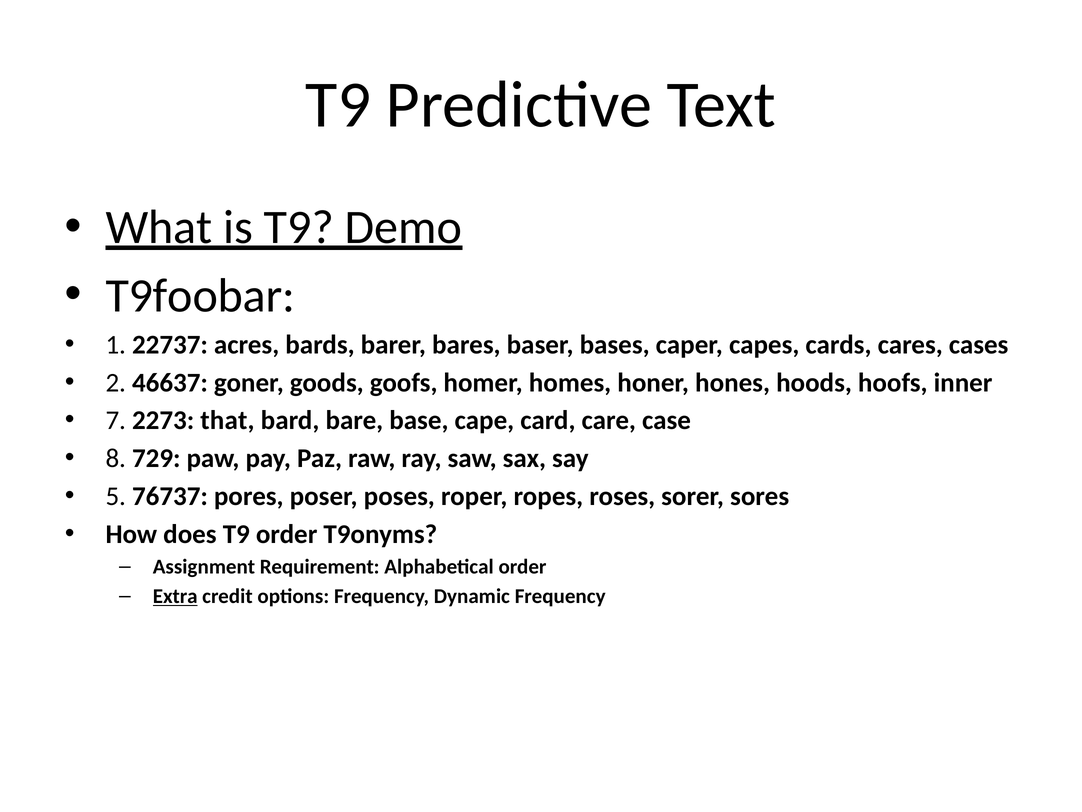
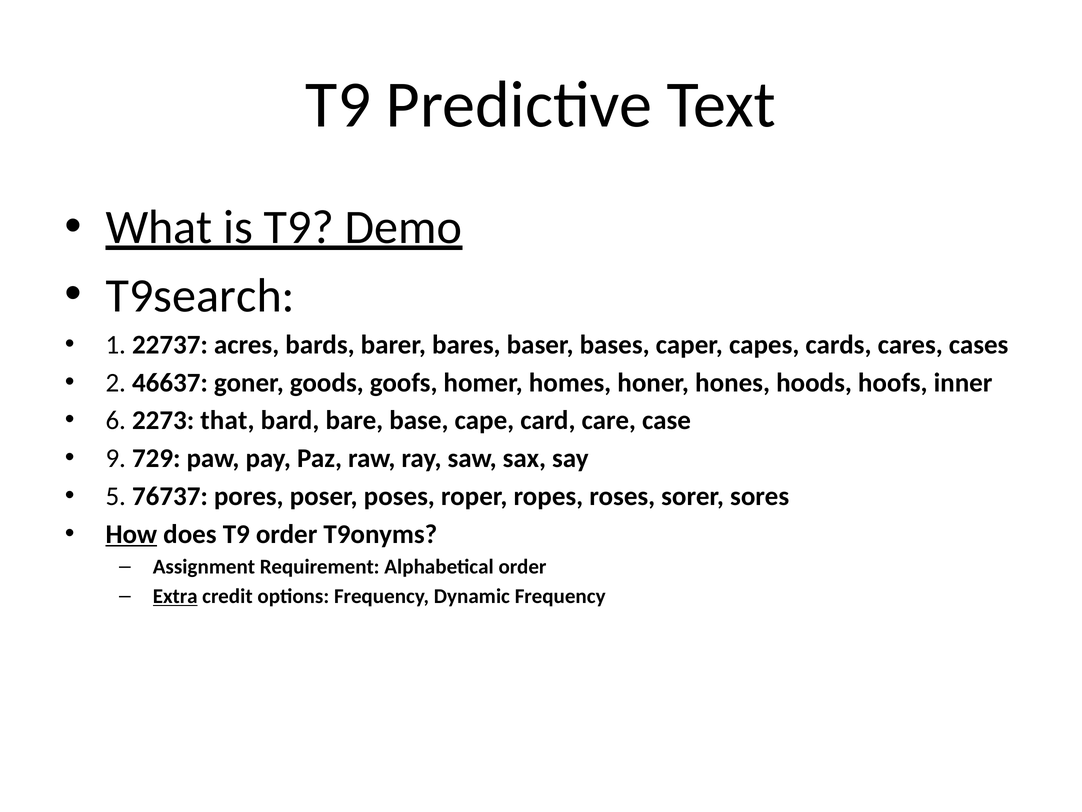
T9foobar: T9foobar -> T9search
7: 7 -> 6
8: 8 -> 9
How underline: none -> present
